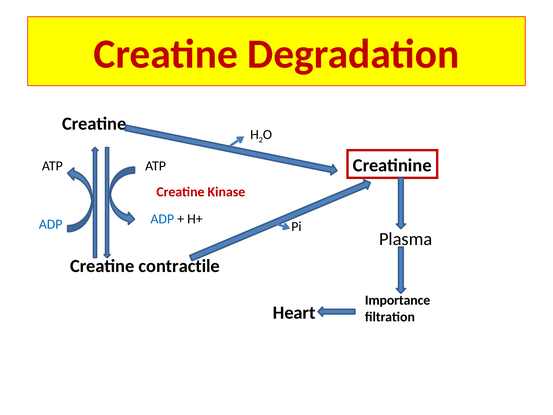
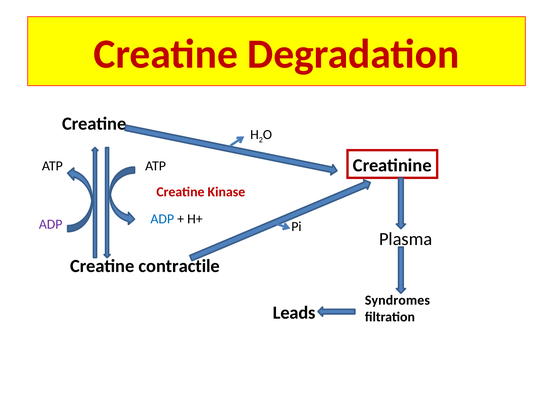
ADP at (51, 224) colour: blue -> purple
Importance: Importance -> Syndromes
Heart: Heart -> Leads
